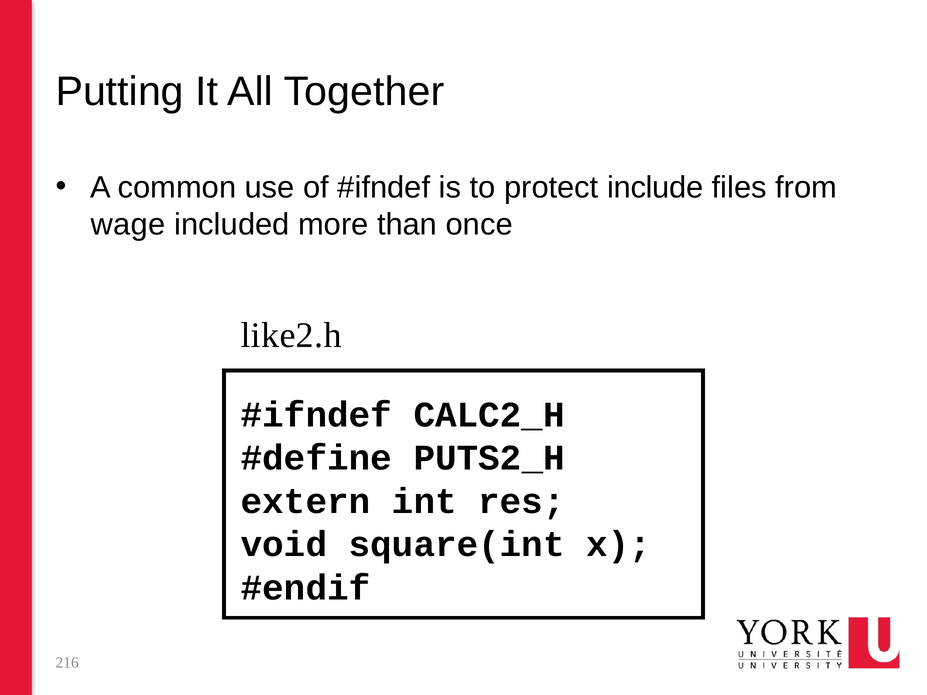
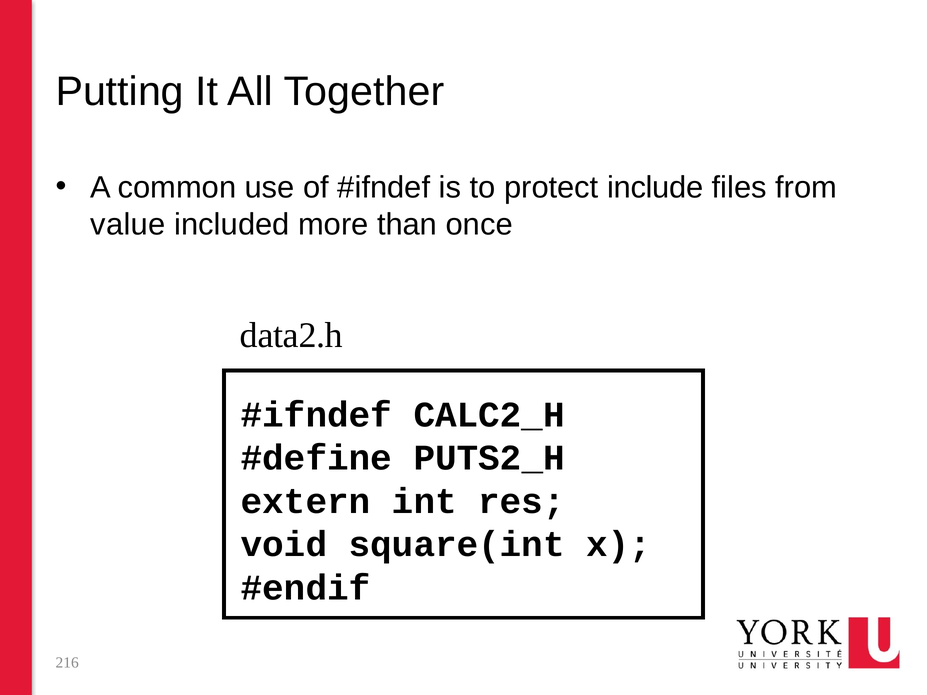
wage: wage -> value
like2.h: like2.h -> data2.h
